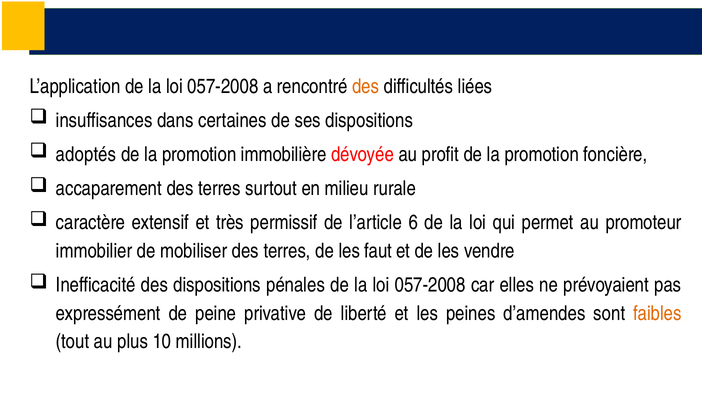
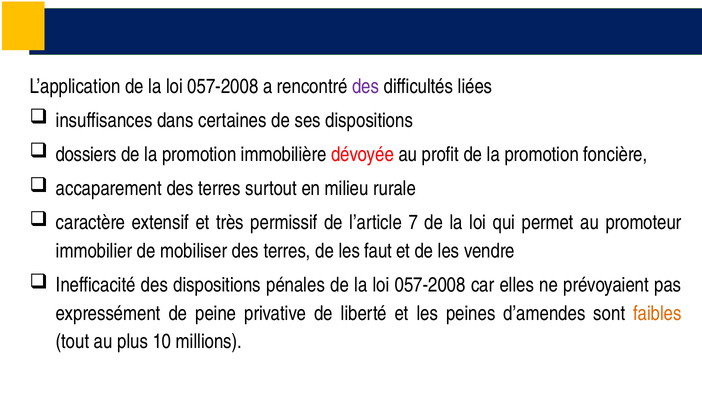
des at (366, 86) colour: orange -> purple
adoptés: adoptés -> dossiers
6: 6 -> 7
